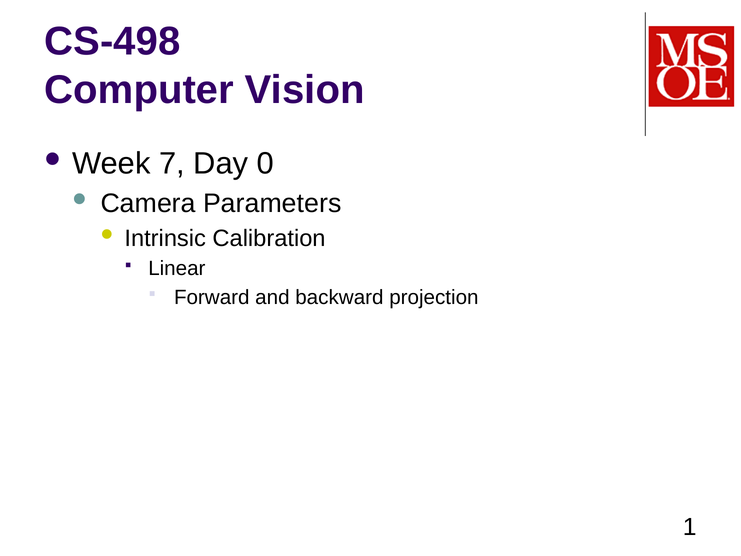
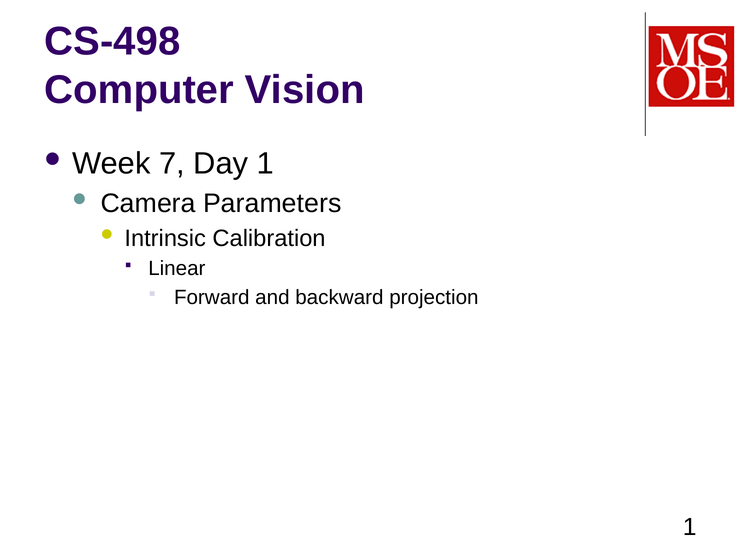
Day 0: 0 -> 1
